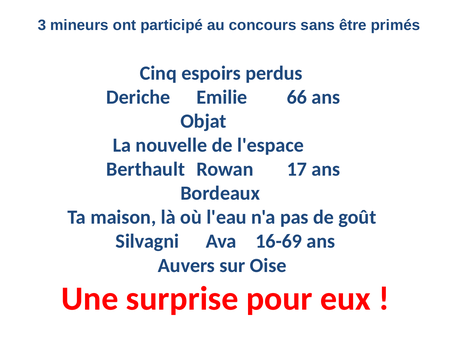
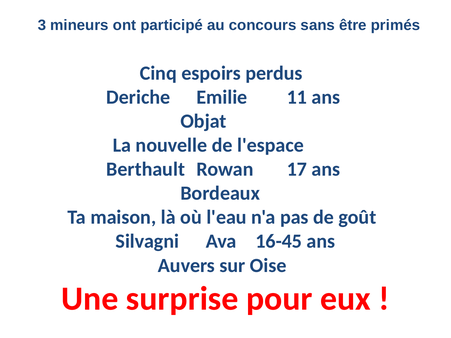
66: 66 -> 11
16-69: 16-69 -> 16-45
